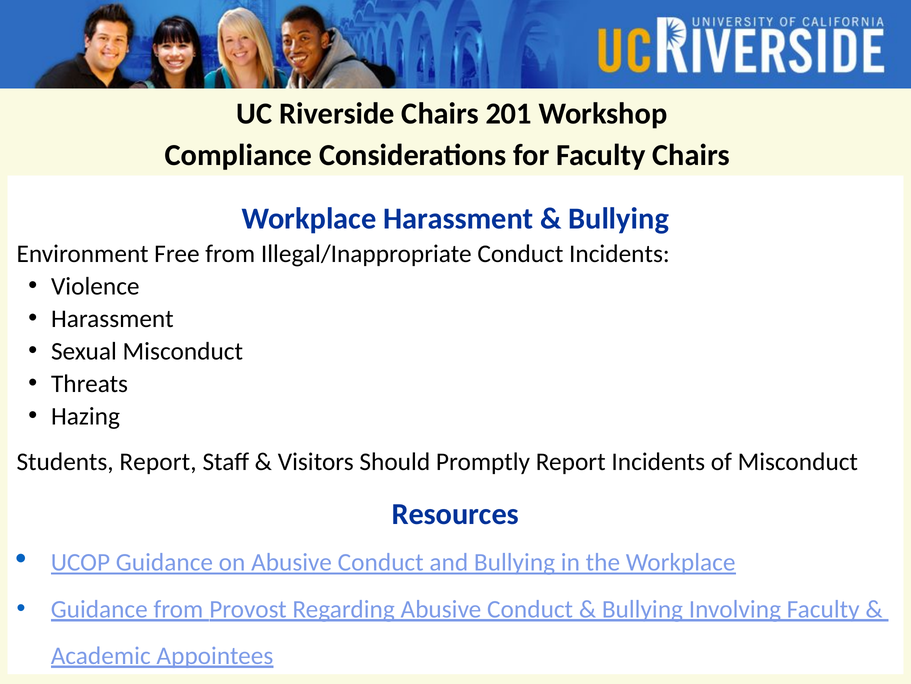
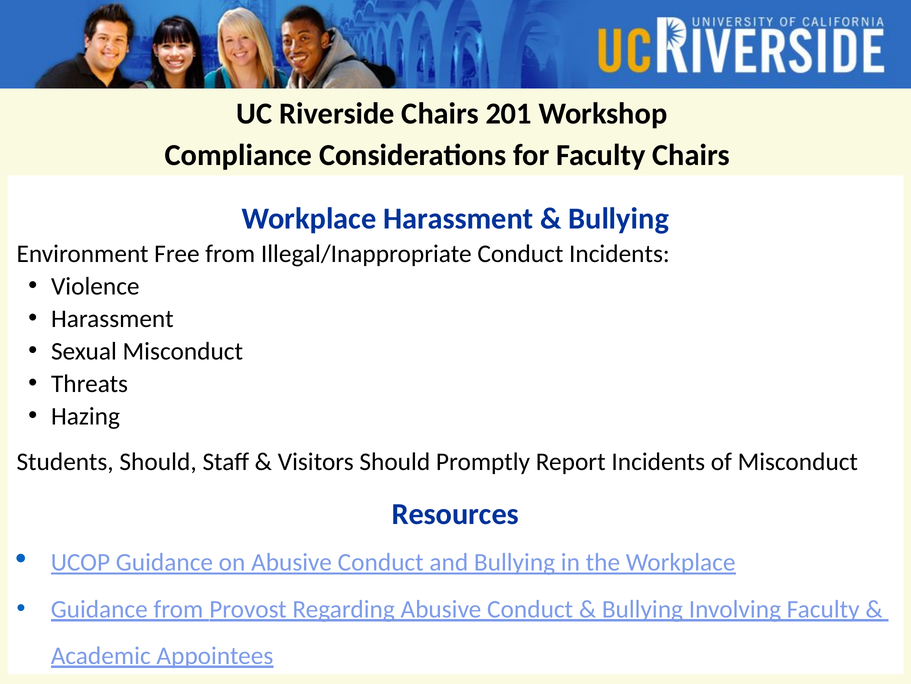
Students Report: Report -> Should
